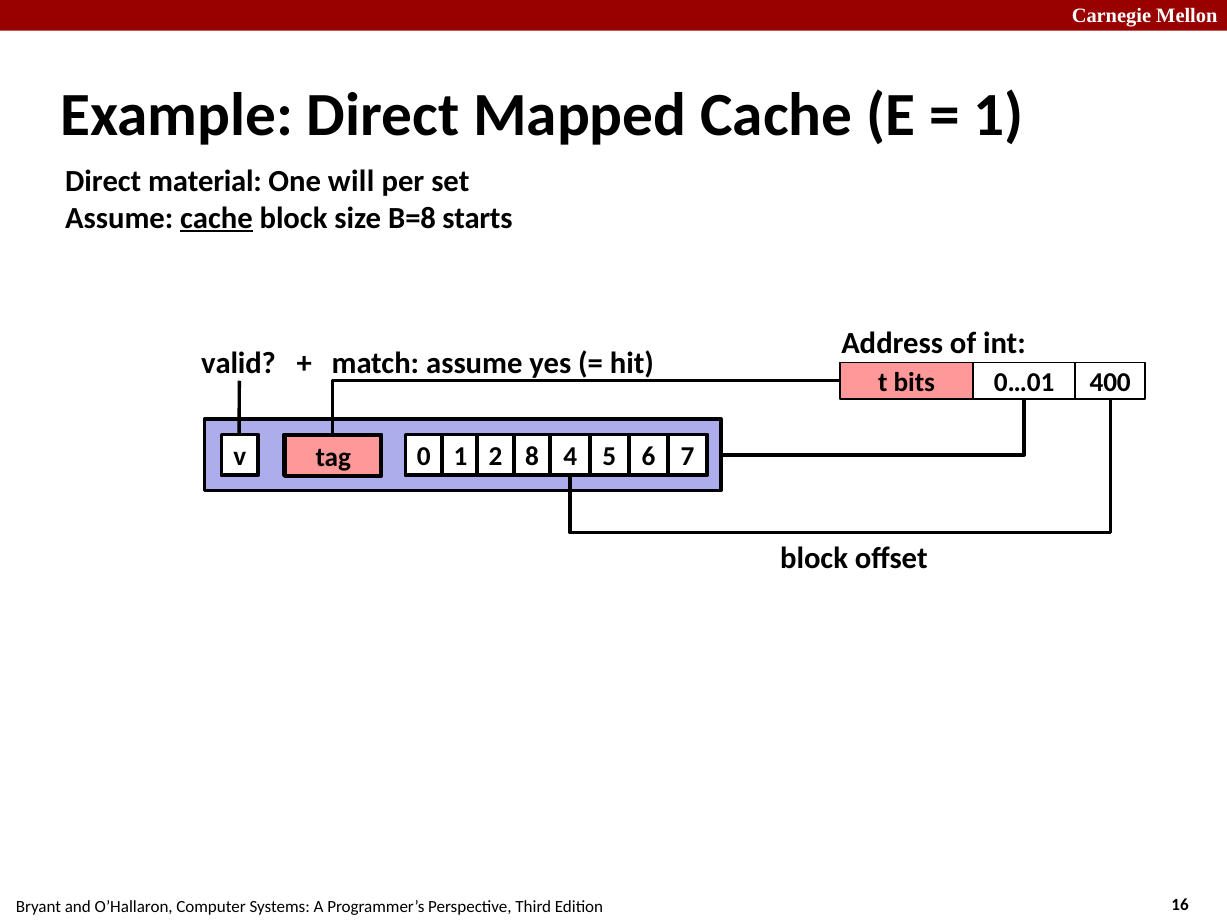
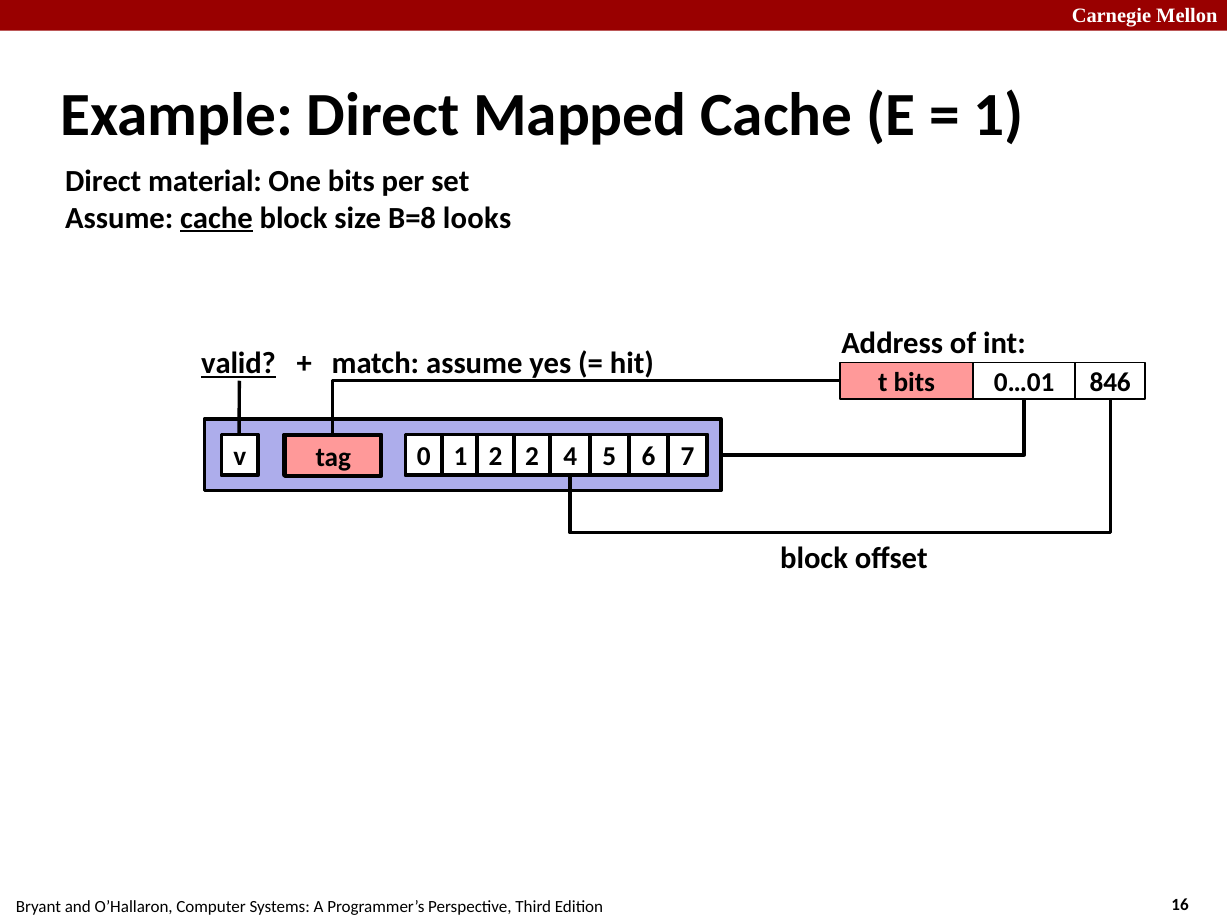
One will: will -> bits
starts: starts -> looks
valid underline: none -> present
400: 400 -> 846
v 8: 8 -> 2
